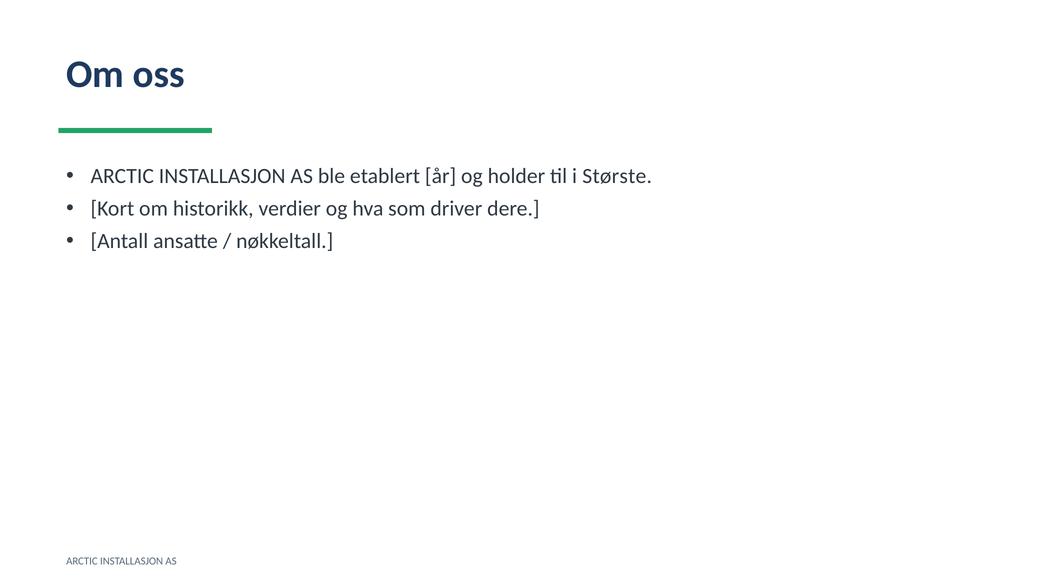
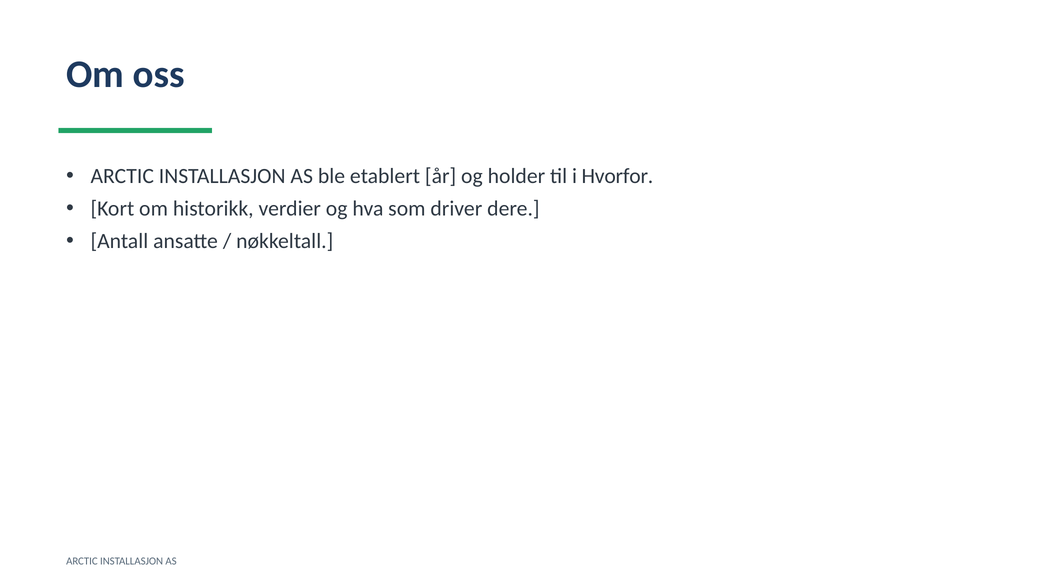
Største: Største -> Hvorfor
